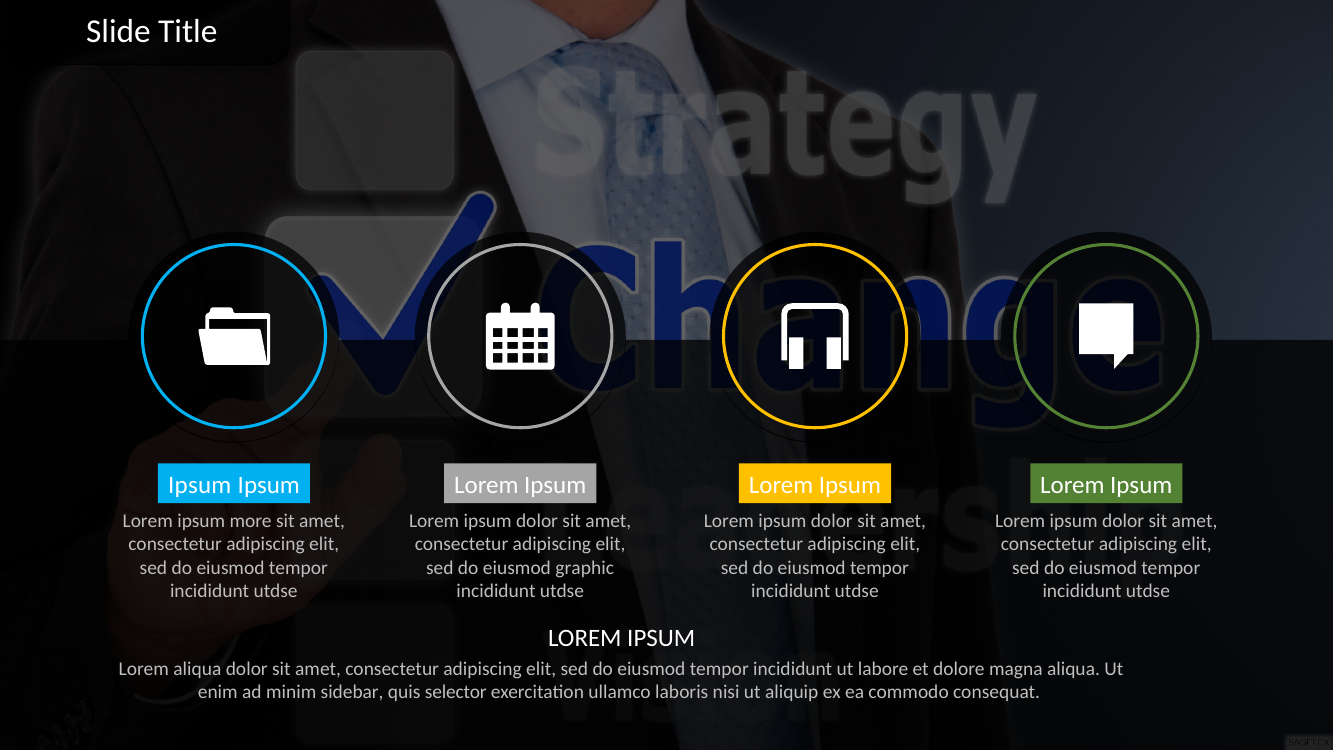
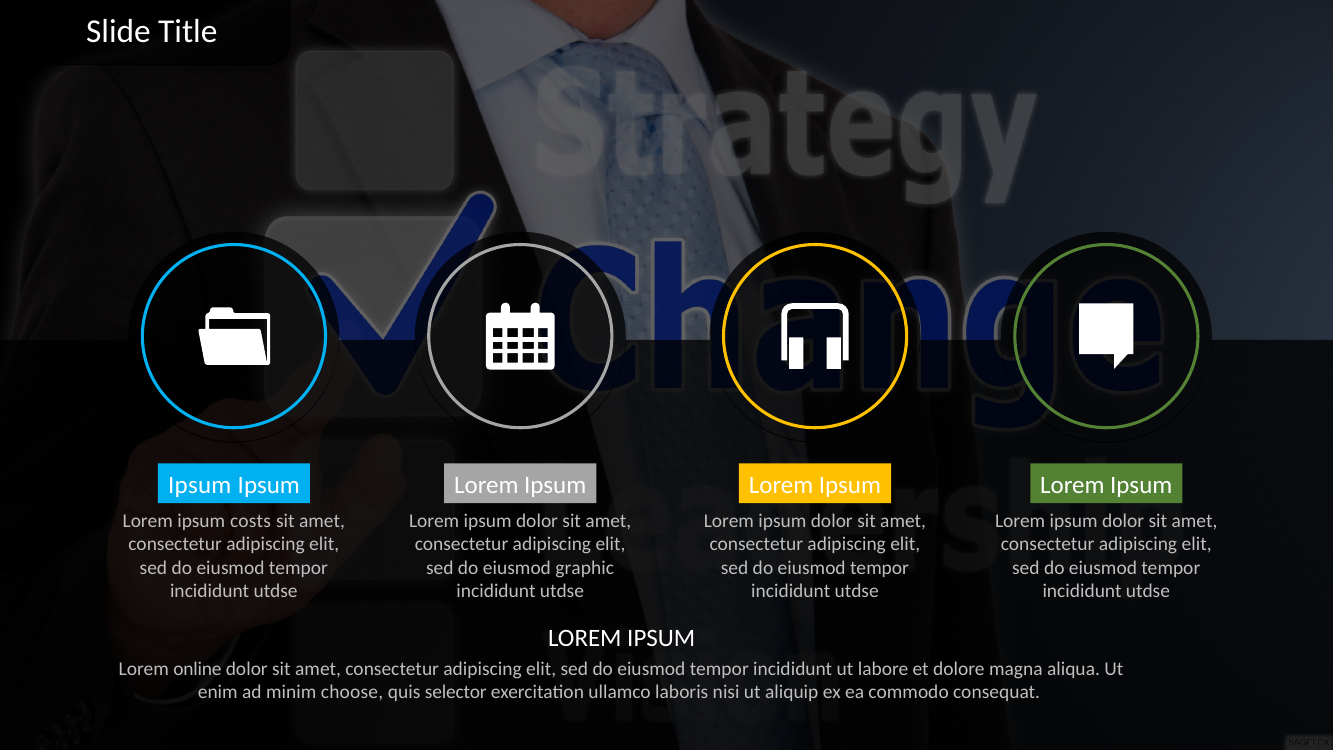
more: more -> costs
Lorem aliqua: aliqua -> online
sidebar: sidebar -> choose
